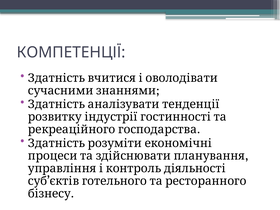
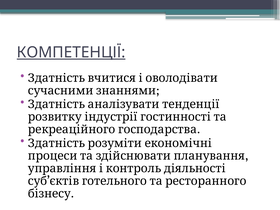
КОМПЕТЕНЦІЇ underline: none -> present
